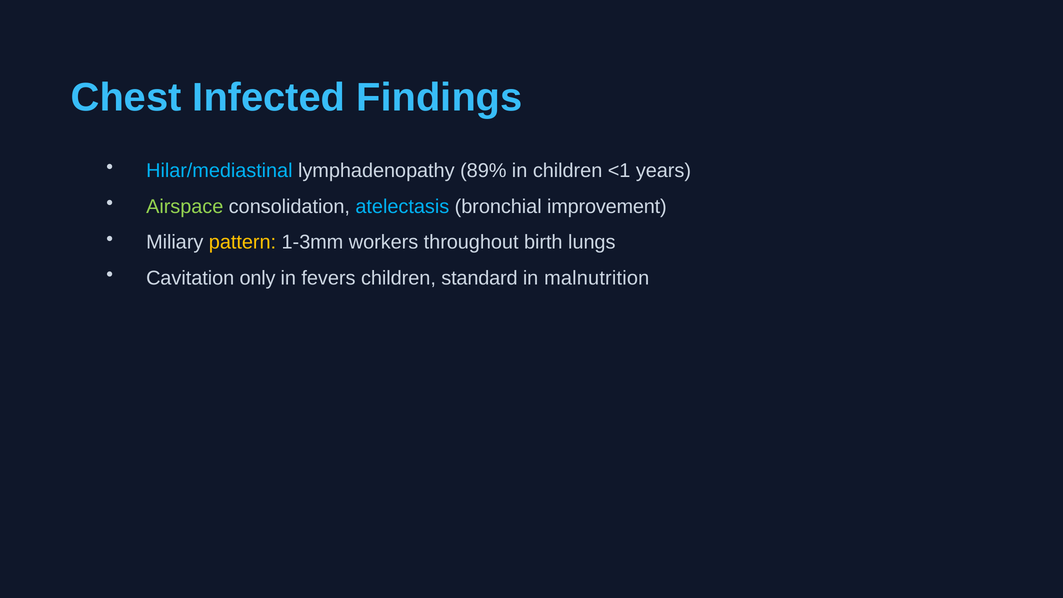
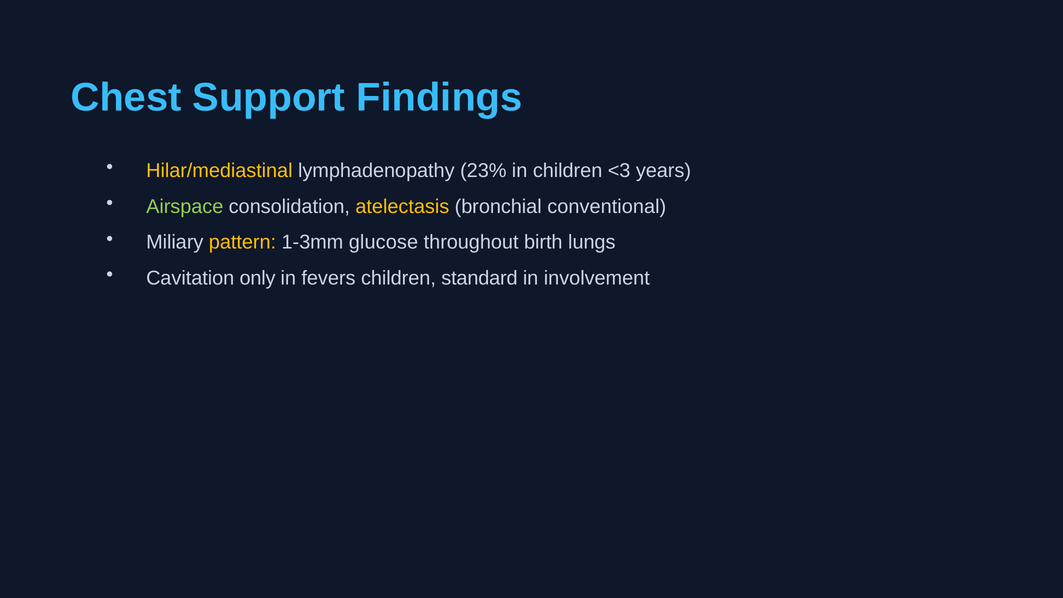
Infected: Infected -> Support
Hilar/mediastinal colour: light blue -> yellow
89%: 89% -> 23%
<1: <1 -> <3
atelectasis colour: light blue -> yellow
improvement: improvement -> conventional
workers: workers -> glucose
malnutrition: malnutrition -> involvement
